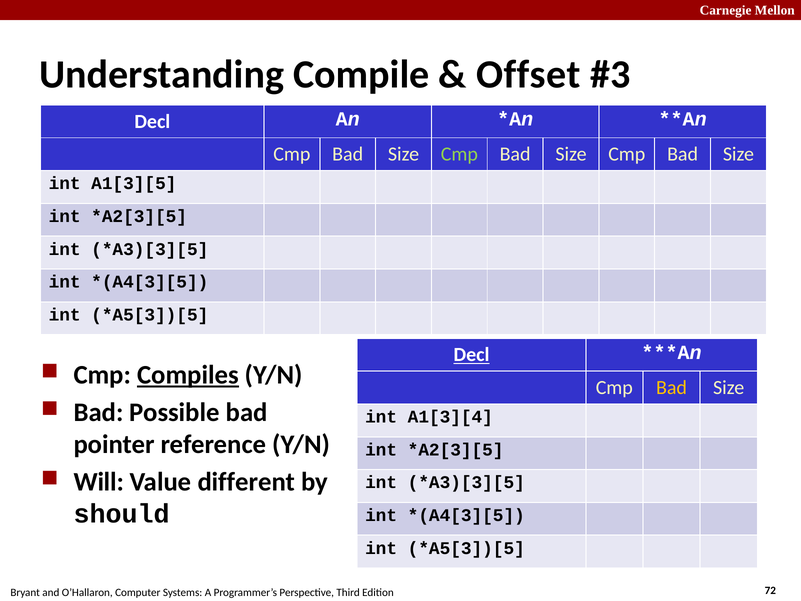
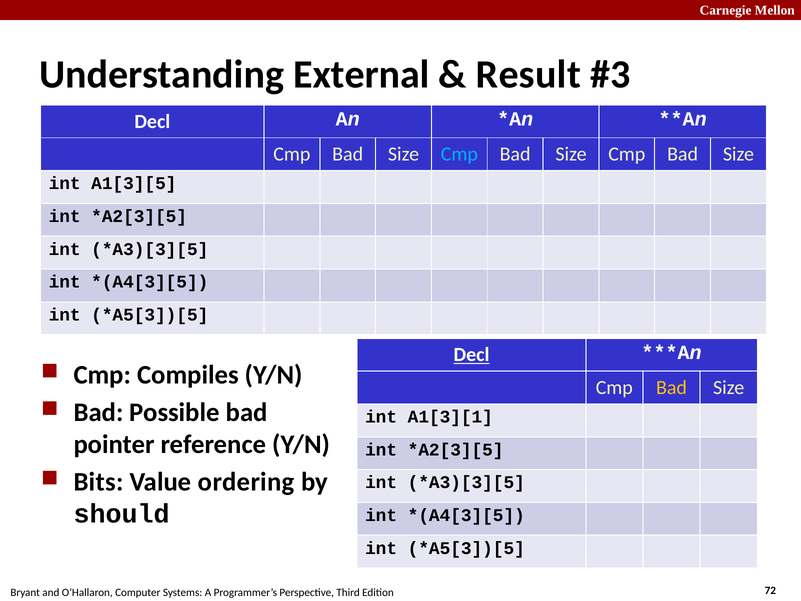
Compile: Compile -> External
Offset: Offset -> Result
Cmp at (459, 154) colour: light green -> light blue
Compiles underline: present -> none
A1[3][4: A1[3][4 -> A1[3][1
Will: Will -> Bits
different: different -> ordering
